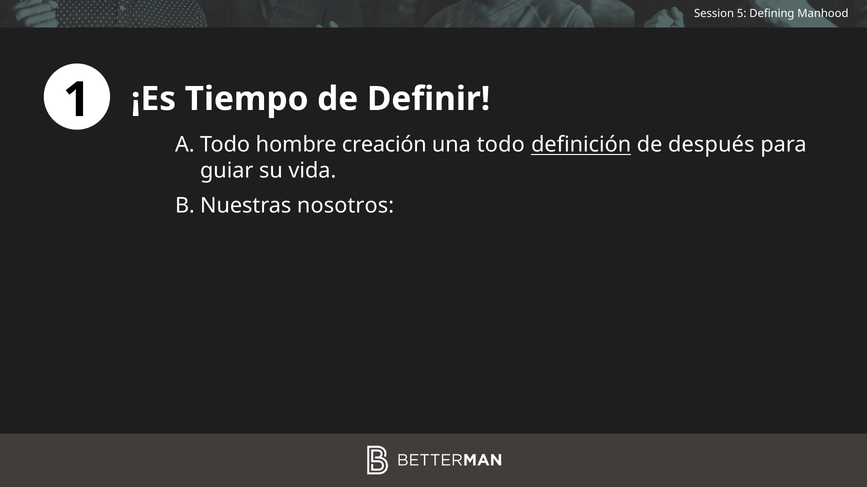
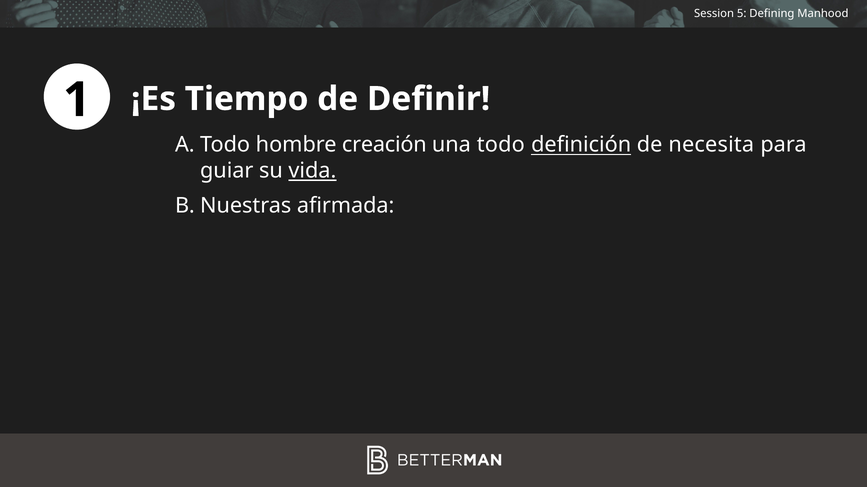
después: después -> necesita
vida underline: none -> present
nosotros: nosotros -> afirmada
